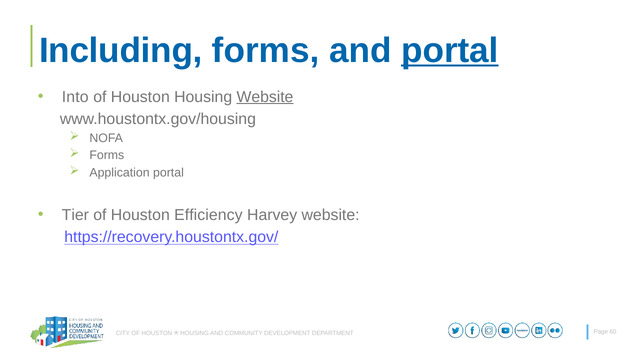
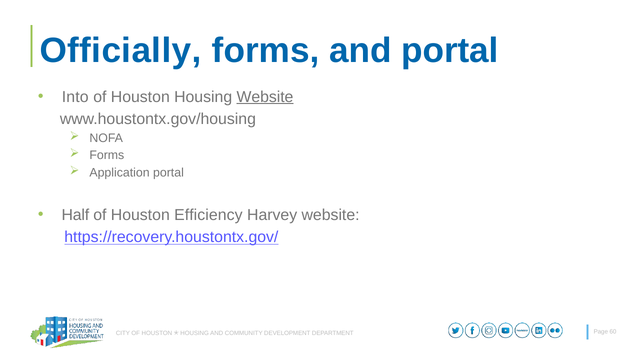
Including: Including -> Officially
portal at (450, 50) underline: present -> none
Tier: Tier -> Half
